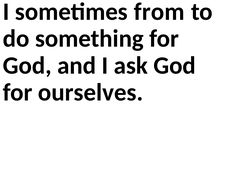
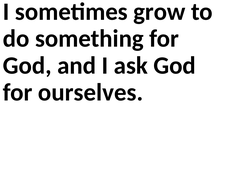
from: from -> grow
